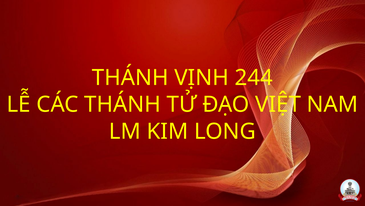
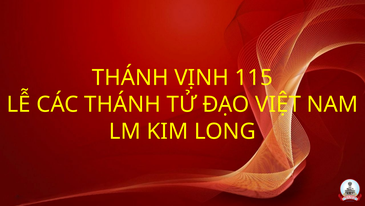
244: 244 -> 115
